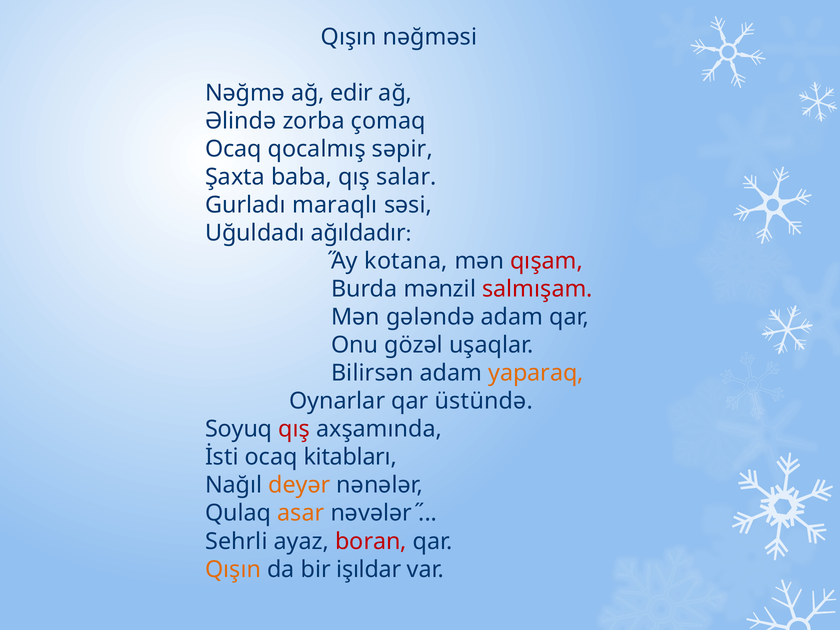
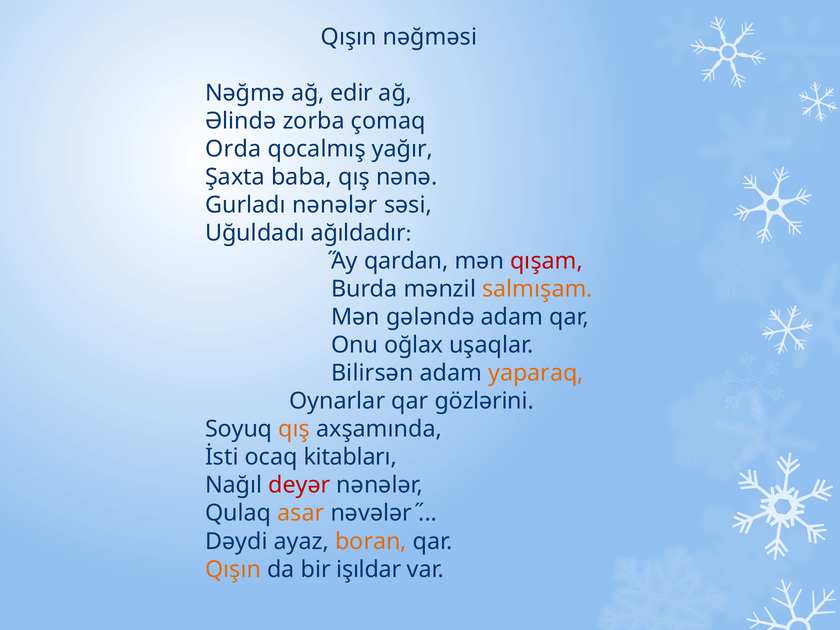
Ocaq at (233, 149): Ocaq -> Orda
səpir: səpir -> yağır
salar: salar -> nənə
Gurladı maraqlı: maraqlı -> nənələr
kotana: kotana -> qardan
salmışam colour: red -> orange
gözəl: gözəl -> oğlax
üstündə: üstündə -> gözlərini
qış at (294, 429) colour: red -> orange
deyər colour: orange -> red
Sehrli: Sehrli -> Dəydi
boran colour: red -> orange
